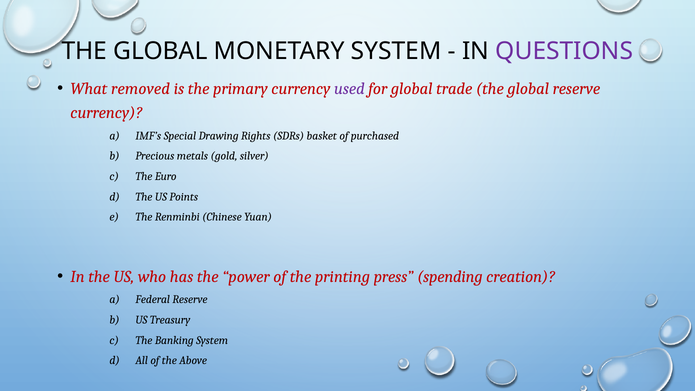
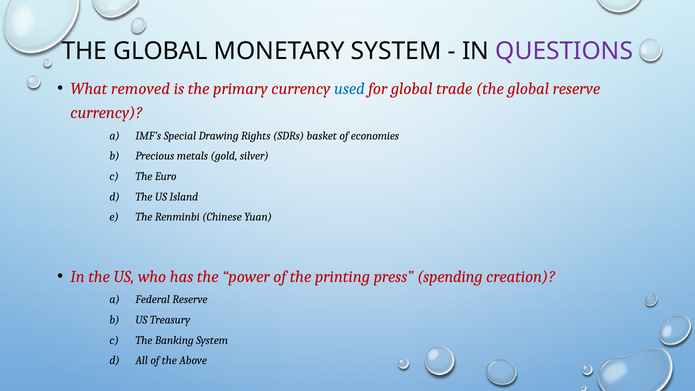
used colour: purple -> blue
purchased: purchased -> economies
Points: Points -> Island
